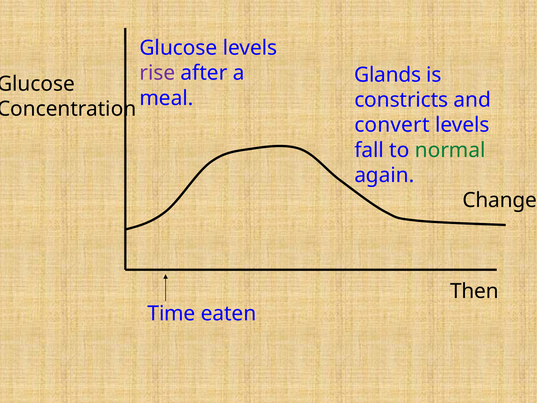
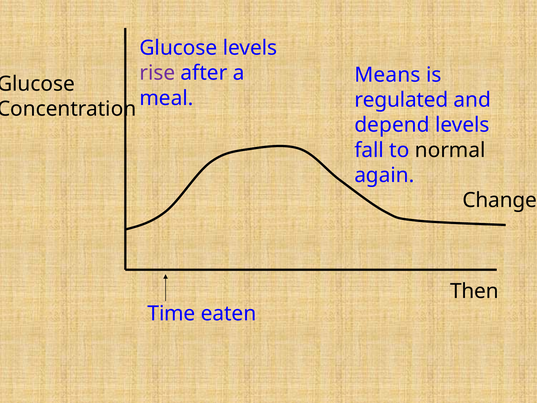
Glands: Glands -> Means
constricts: constricts -> regulated
convert: convert -> depend
normal colour: green -> black
